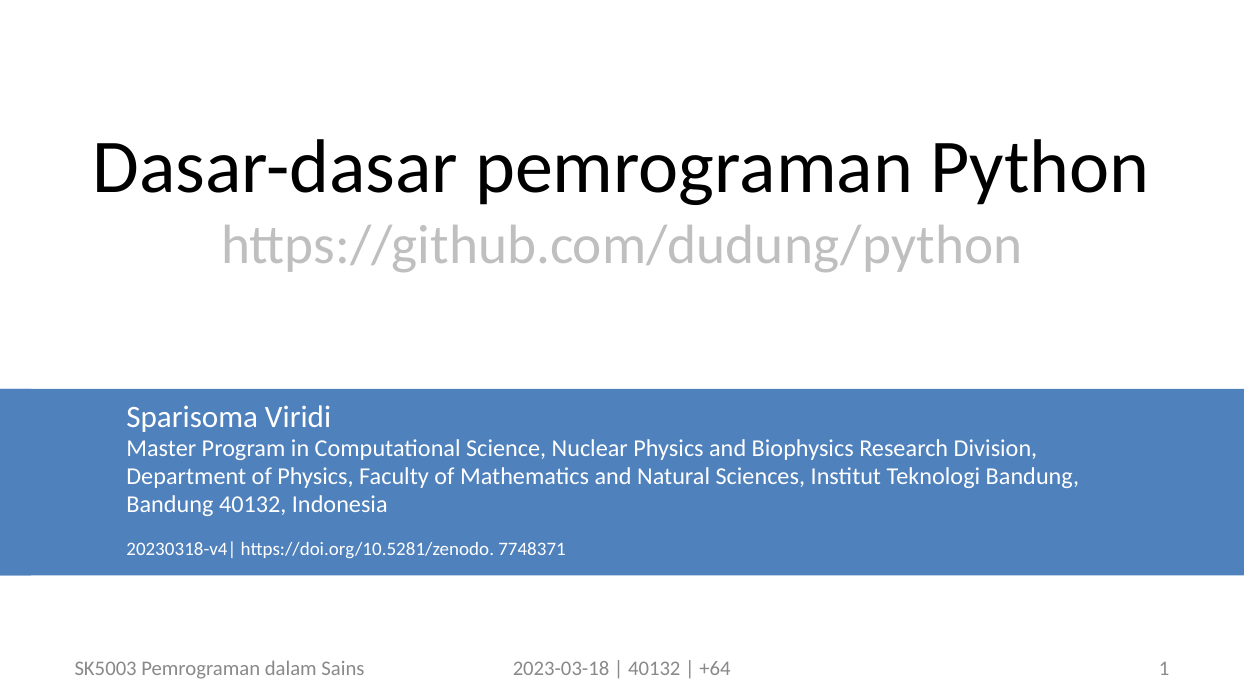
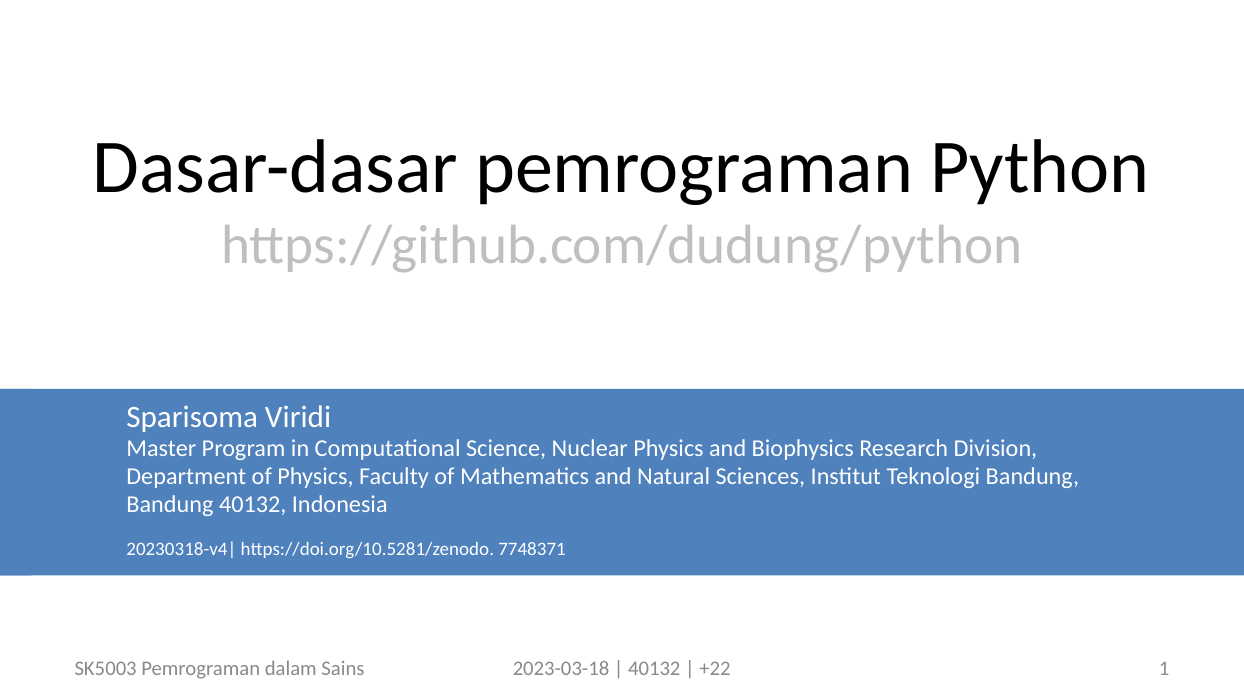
+64: +64 -> +22
